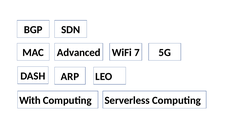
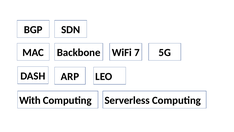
Advanced: Advanced -> Backbone
